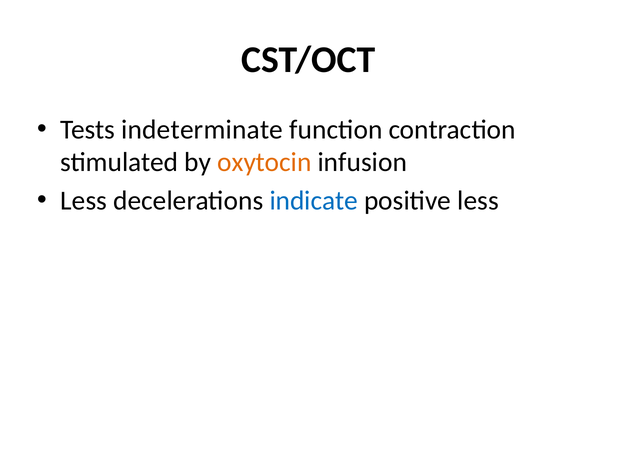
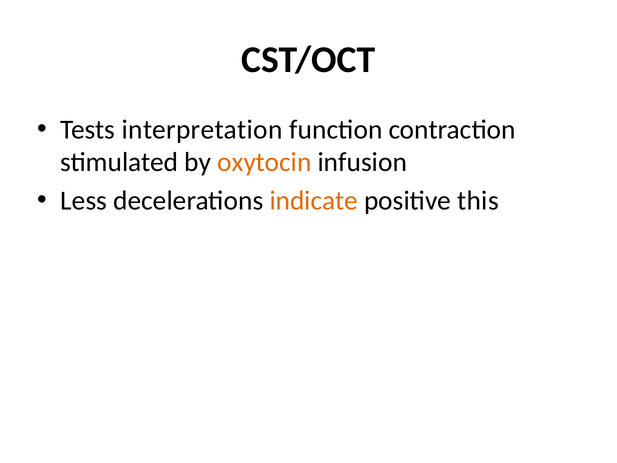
indeterminate: indeterminate -> interpretation
indicate colour: blue -> orange
positive less: less -> this
